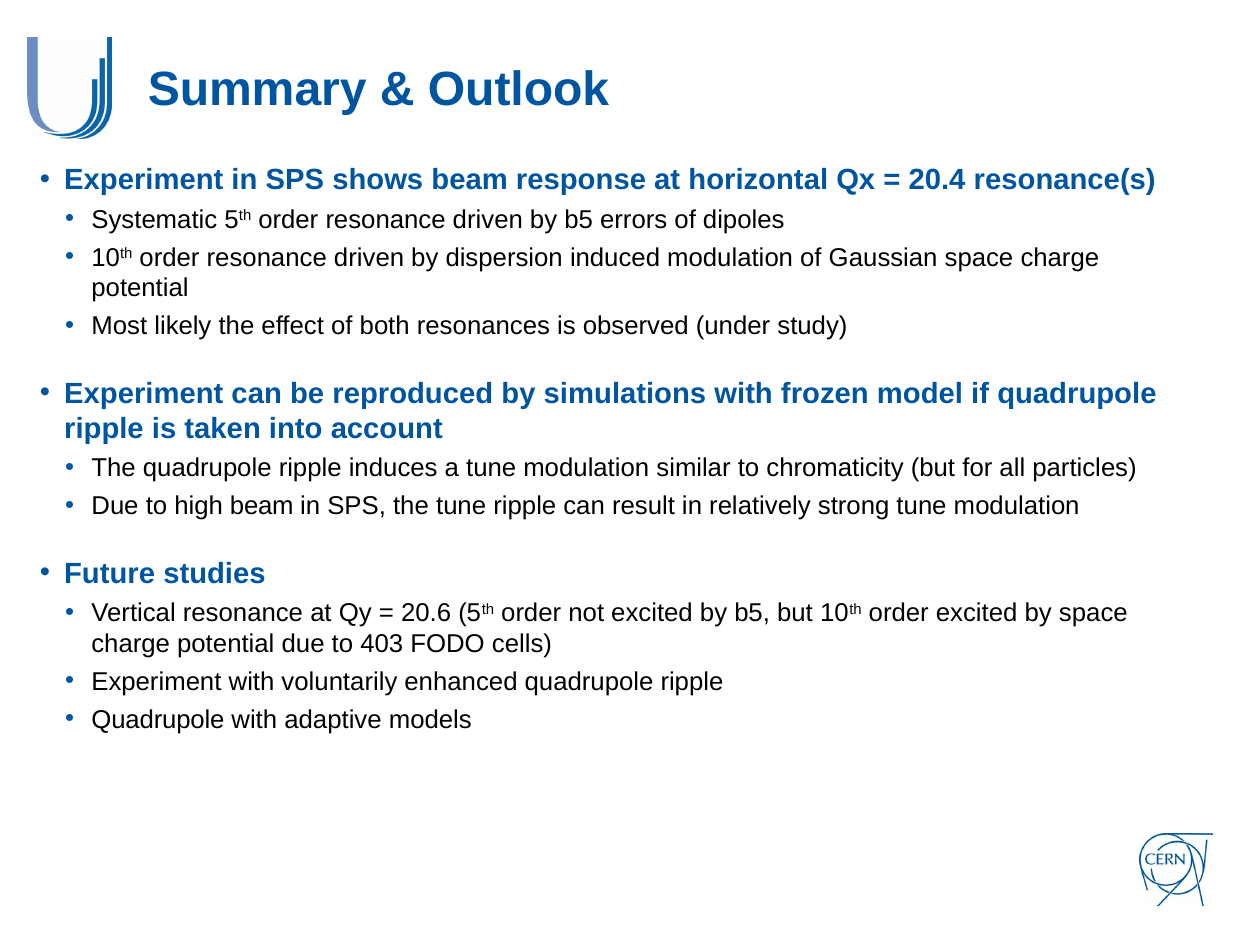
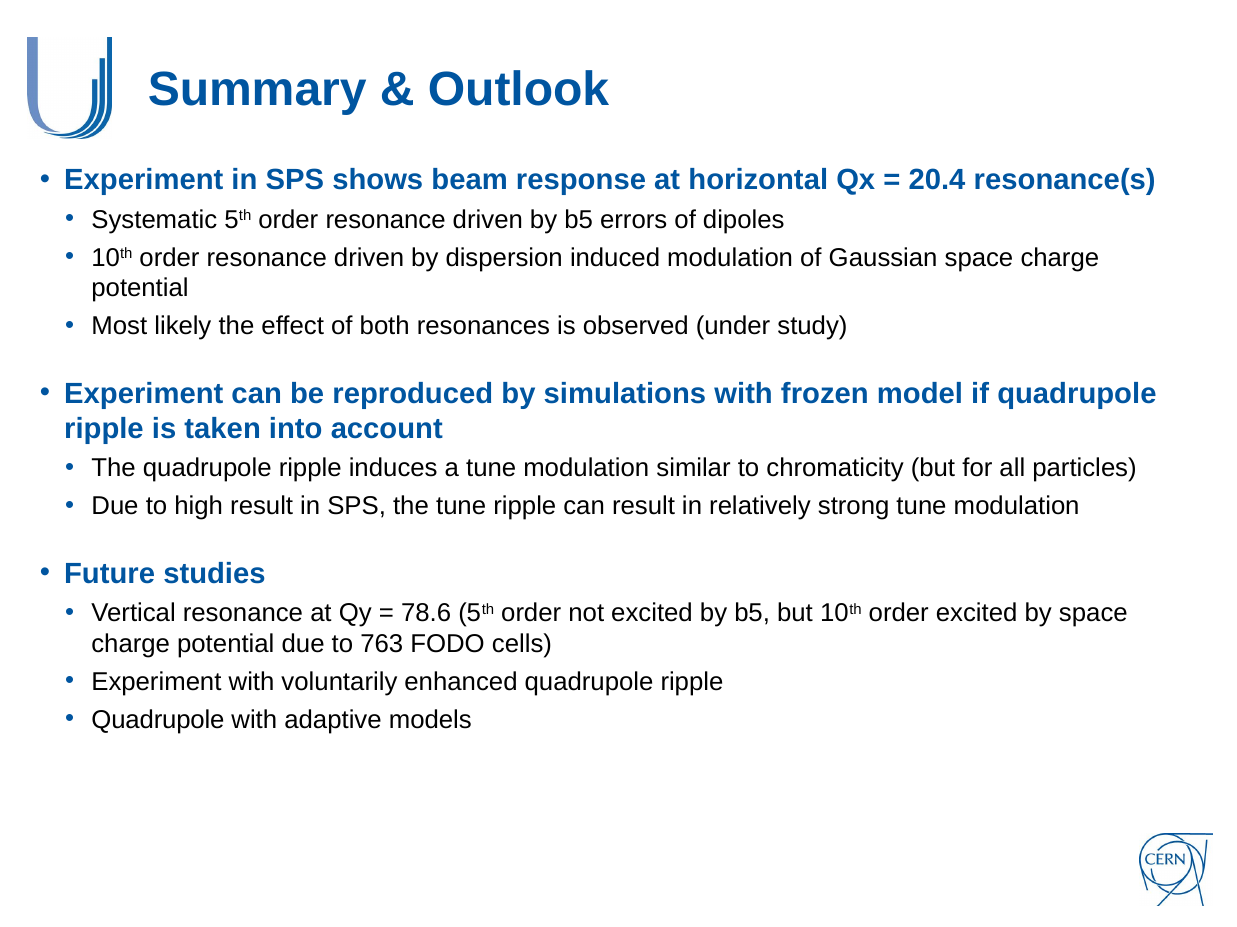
high beam: beam -> result
20.6: 20.6 -> 78.6
403: 403 -> 763
